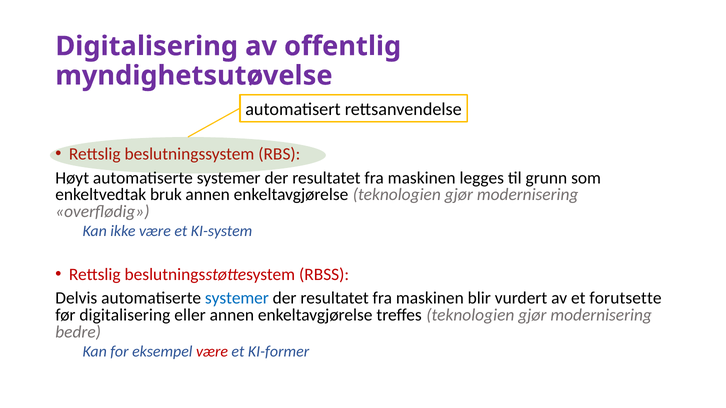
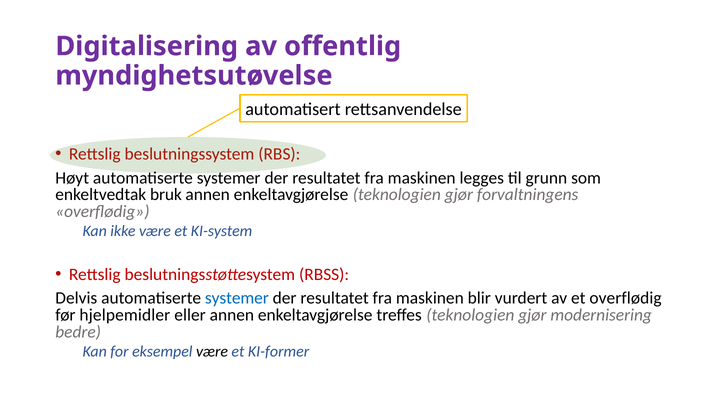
enkeltavgjørelse teknologien gjør modernisering: modernisering -> forvaltningens
et forutsette: forutsette -> overflødig
før digitalisering: digitalisering -> hjelpemidler
være at (212, 352) colour: red -> black
